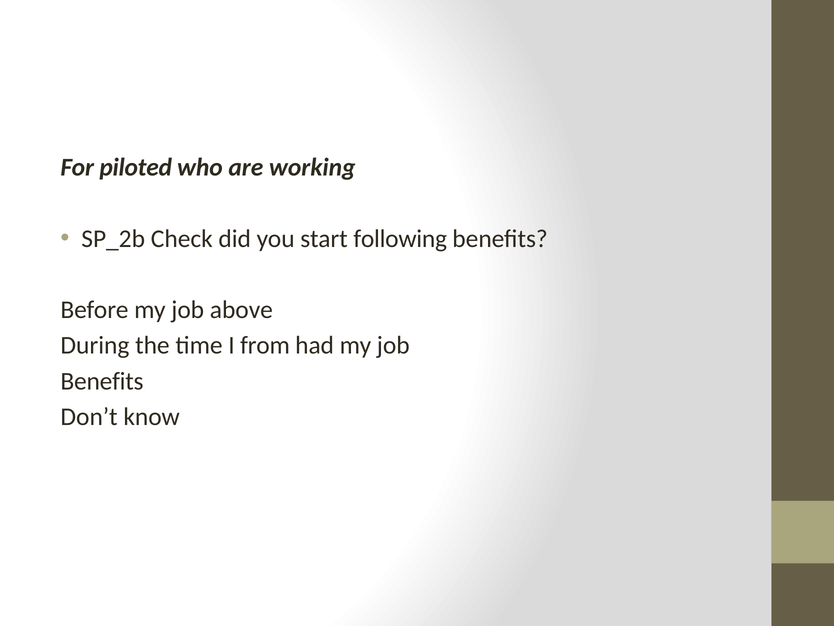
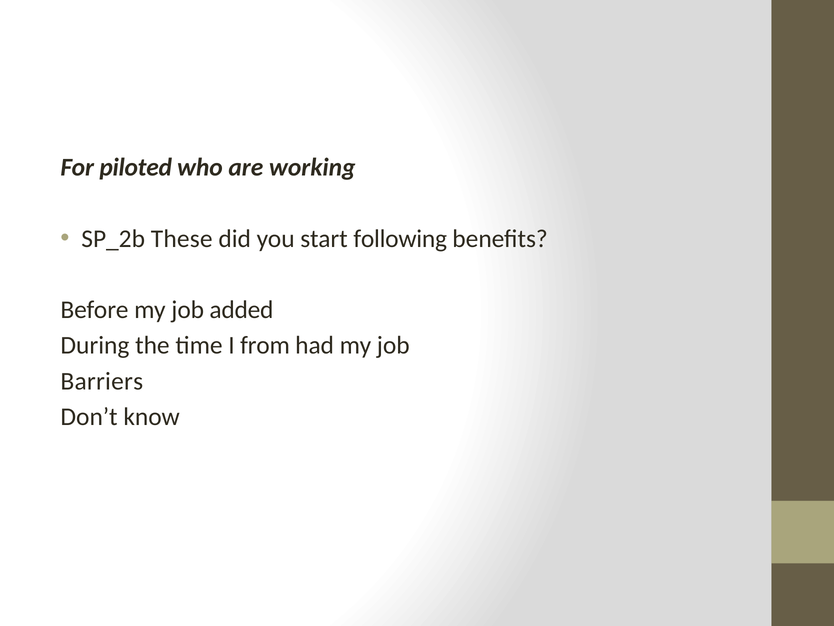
Check: Check -> These
above: above -> added
Benefits at (102, 381): Benefits -> Barriers
